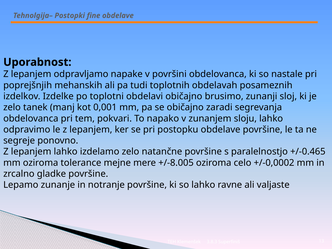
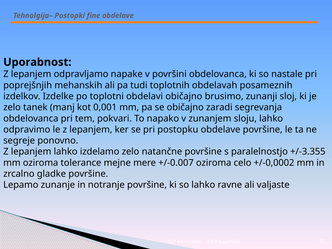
+/-0.465: +/-0.465 -> +/-3.355
+/-8.005: +/-8.005 -> +/-0.007
